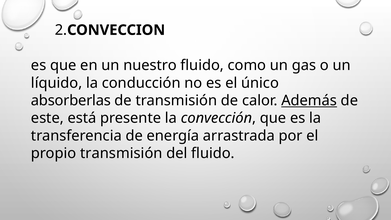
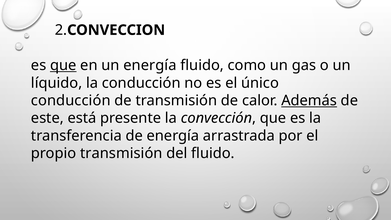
que at (63, 65) underline: none -> present
un nuestro: nuestro -> energía
absorberlas at (71, 100): absorberlas -> conducción
